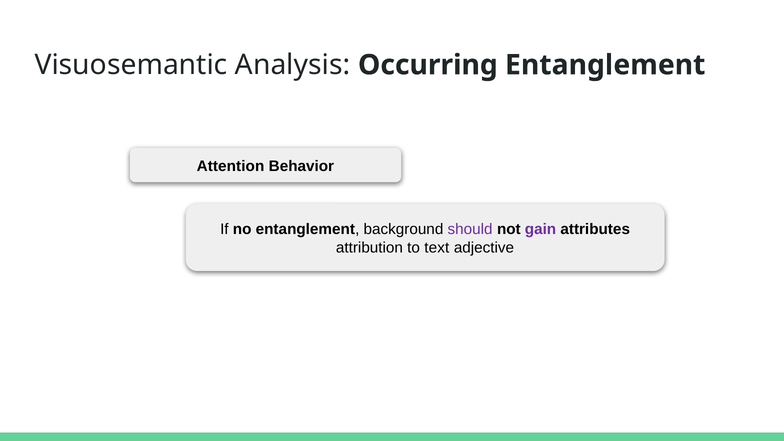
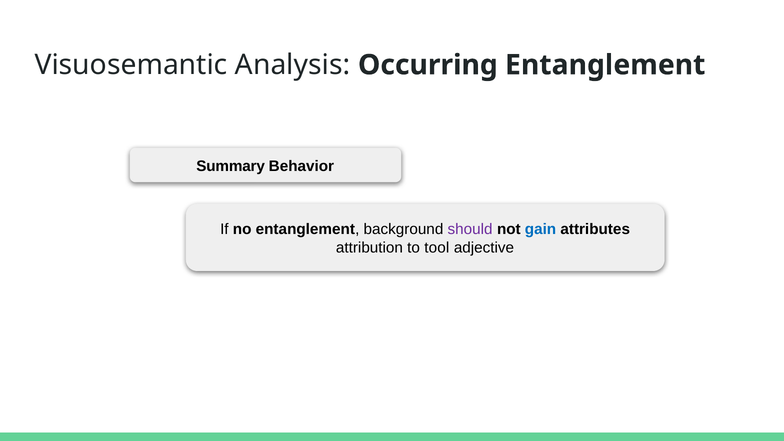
Attention: Attention -> Summary
gain colour: purple -> blue
text: text -> tool
